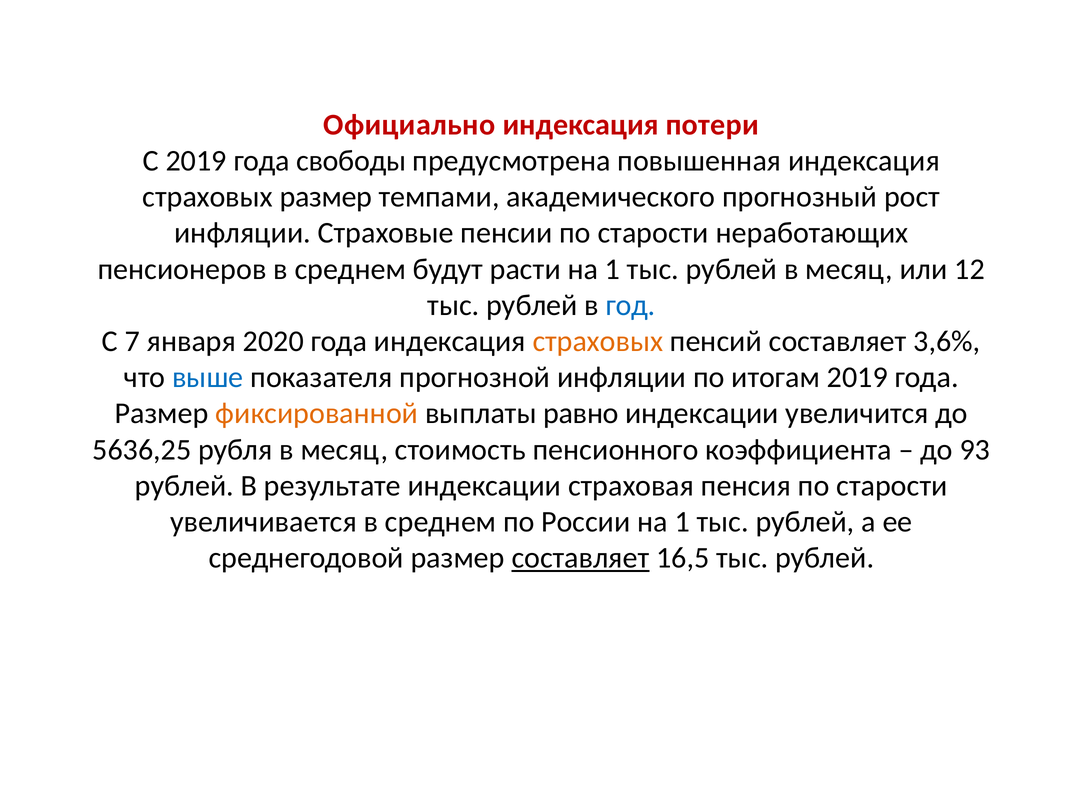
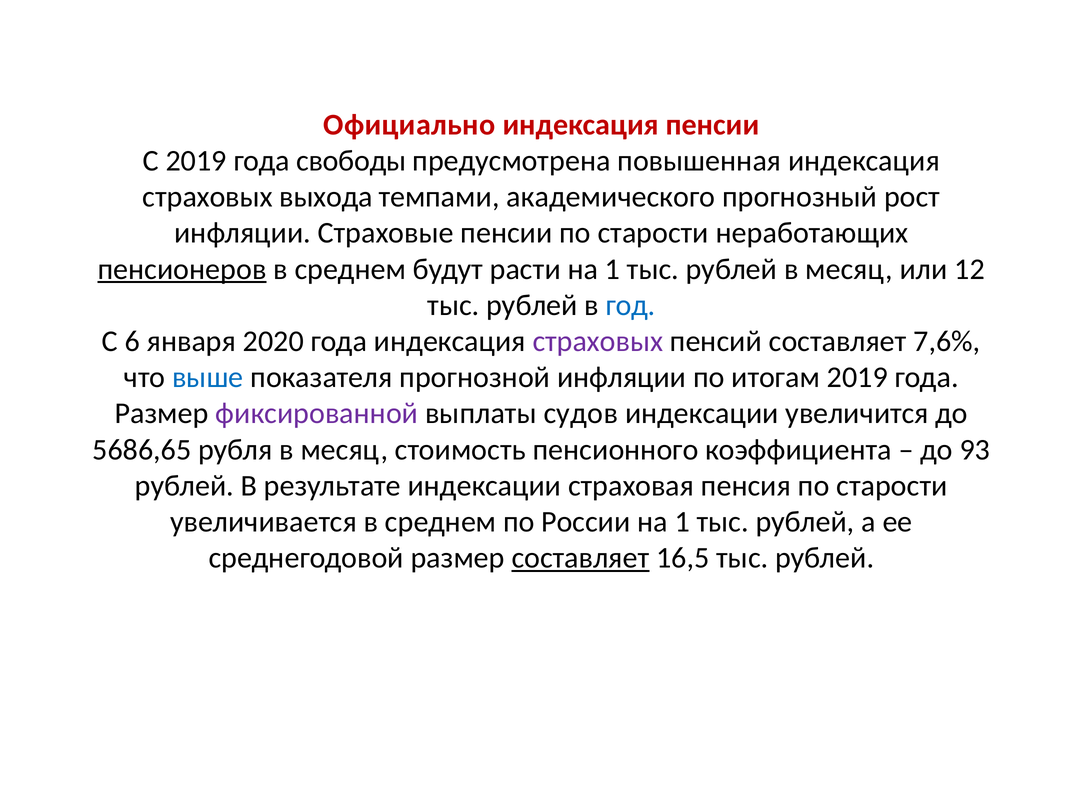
индексация потери: потери -> пенсии
страховых размер: размер -> выхода
пенсионеров underline: none -> present
7: 7 -> 6
страховых at (598, 341) colour: orange -> purple
3,6%: 3,6% -> 7,6%
фиксированной colour: orange -> purple
равно: равно -> судов
5636,25: 5636,25 -> 5686,65
